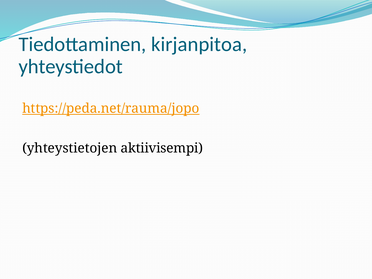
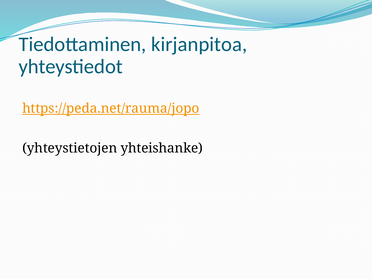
aktiivisempi: aktiivisempi -> yhteishanke
